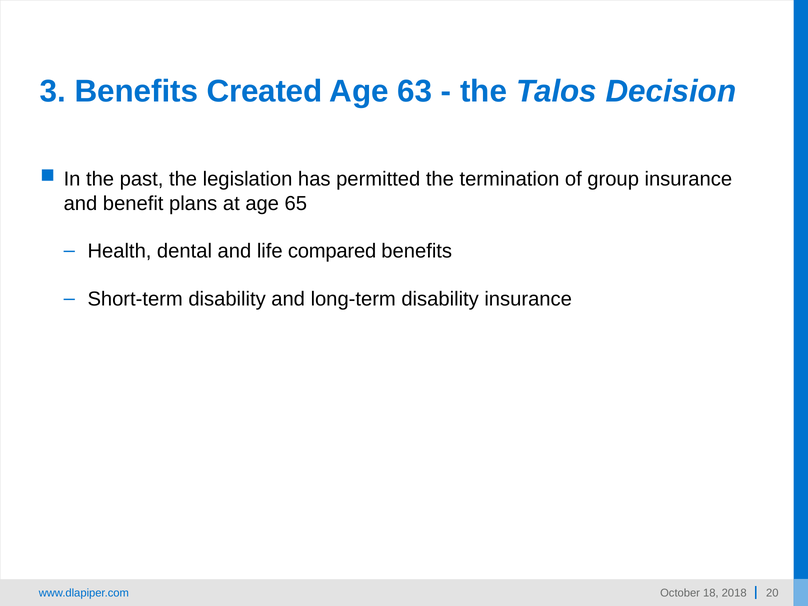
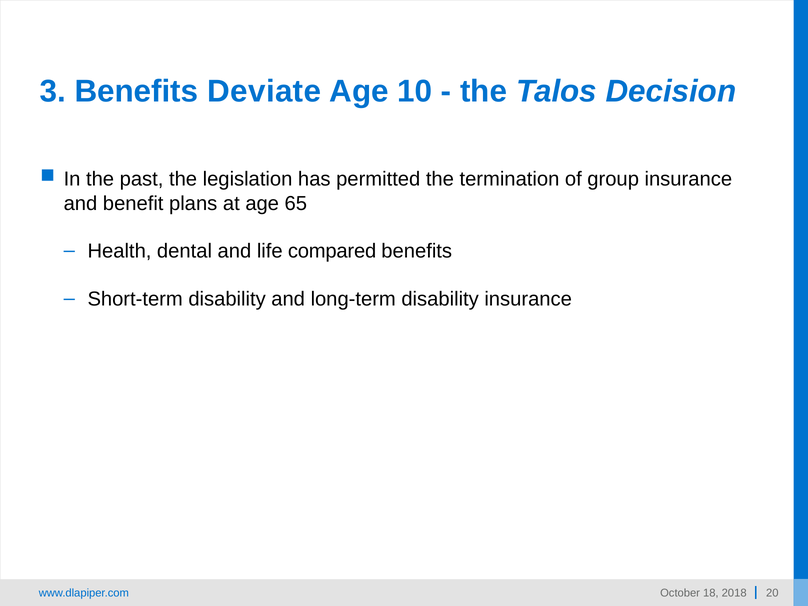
Created: Created -> Deviate
63: 63 -> 10
